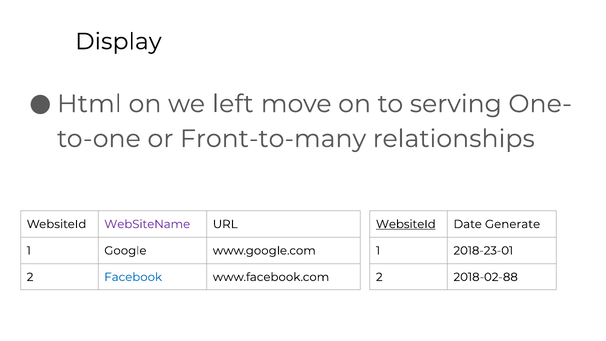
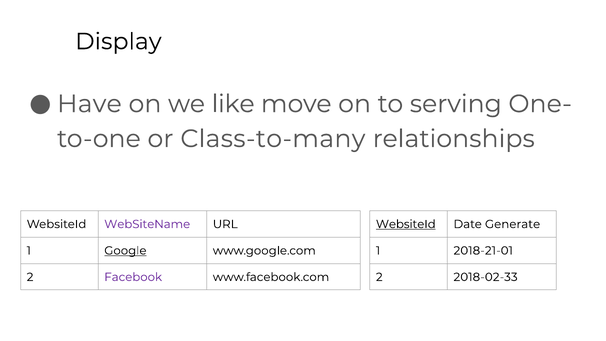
Html: Html -> Have
left: left -> like
Front-to-many: Front-to-many -> Class-to-many
Google underline: none -> present
2018-23-01: 2018-23-01 -> 2018-21-01
Facebook colour: blue -> purple
2018-02-88: 2018-02-88 -> 2018-02-33
